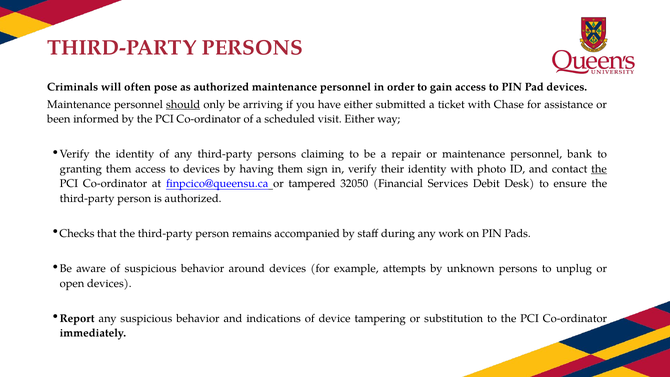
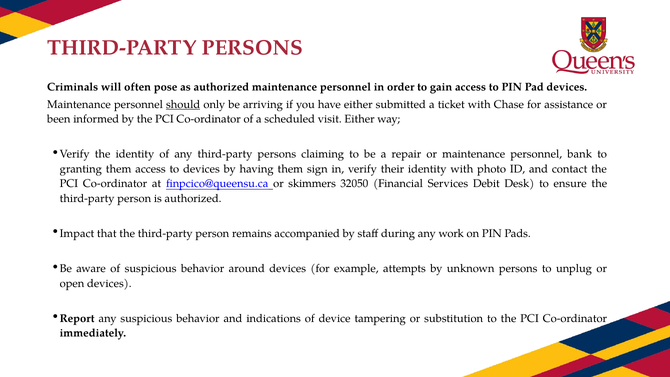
the at (599, 169) underline: present -> none
tampered: tampered -> skimmers
Checks: Checks -> Impact
